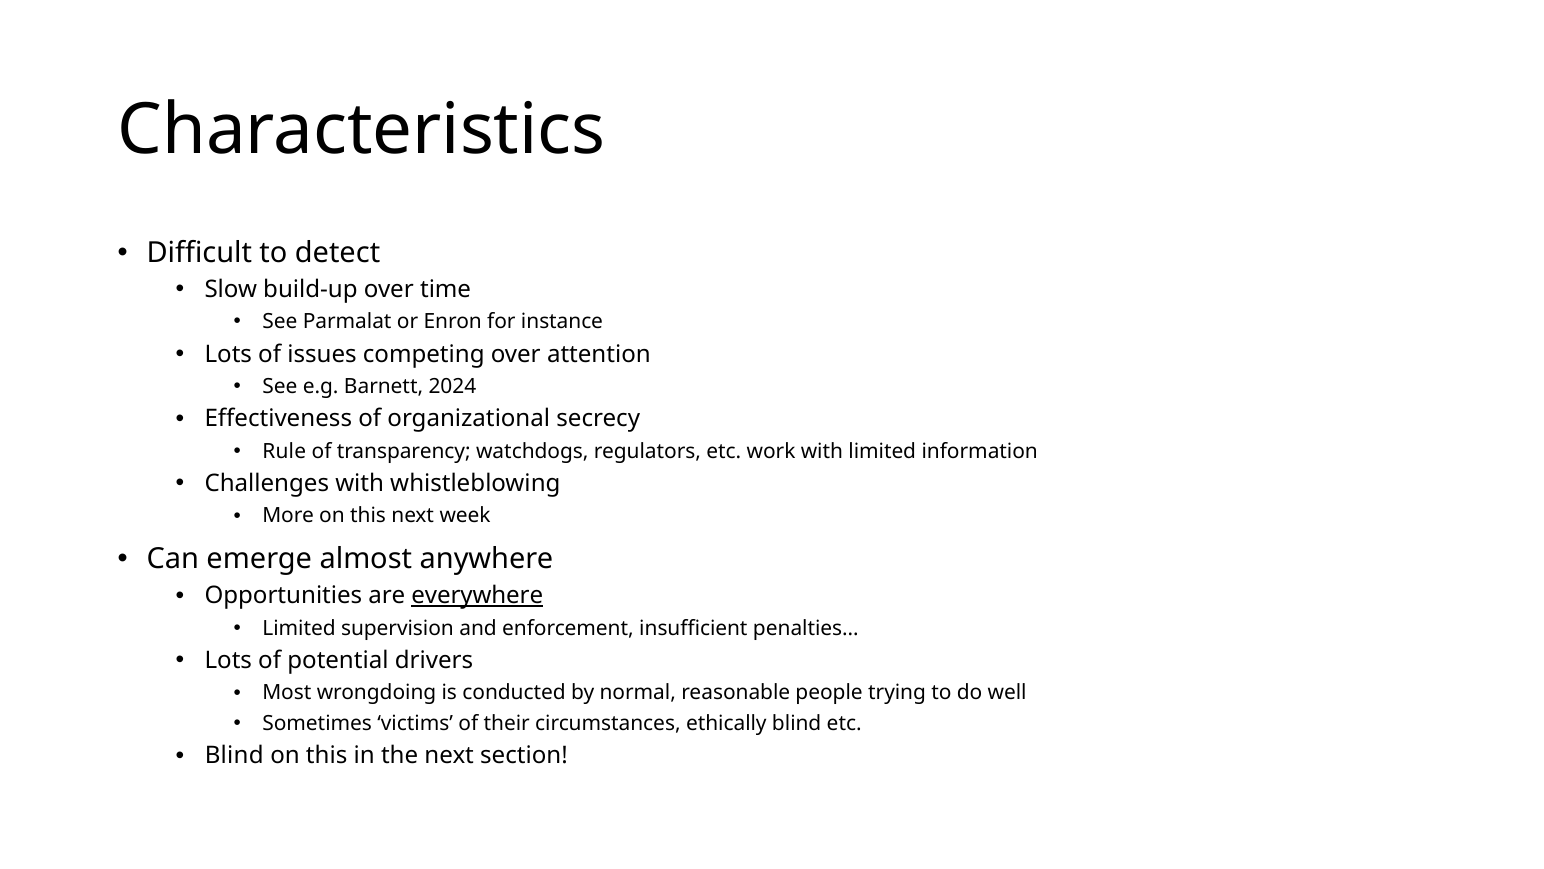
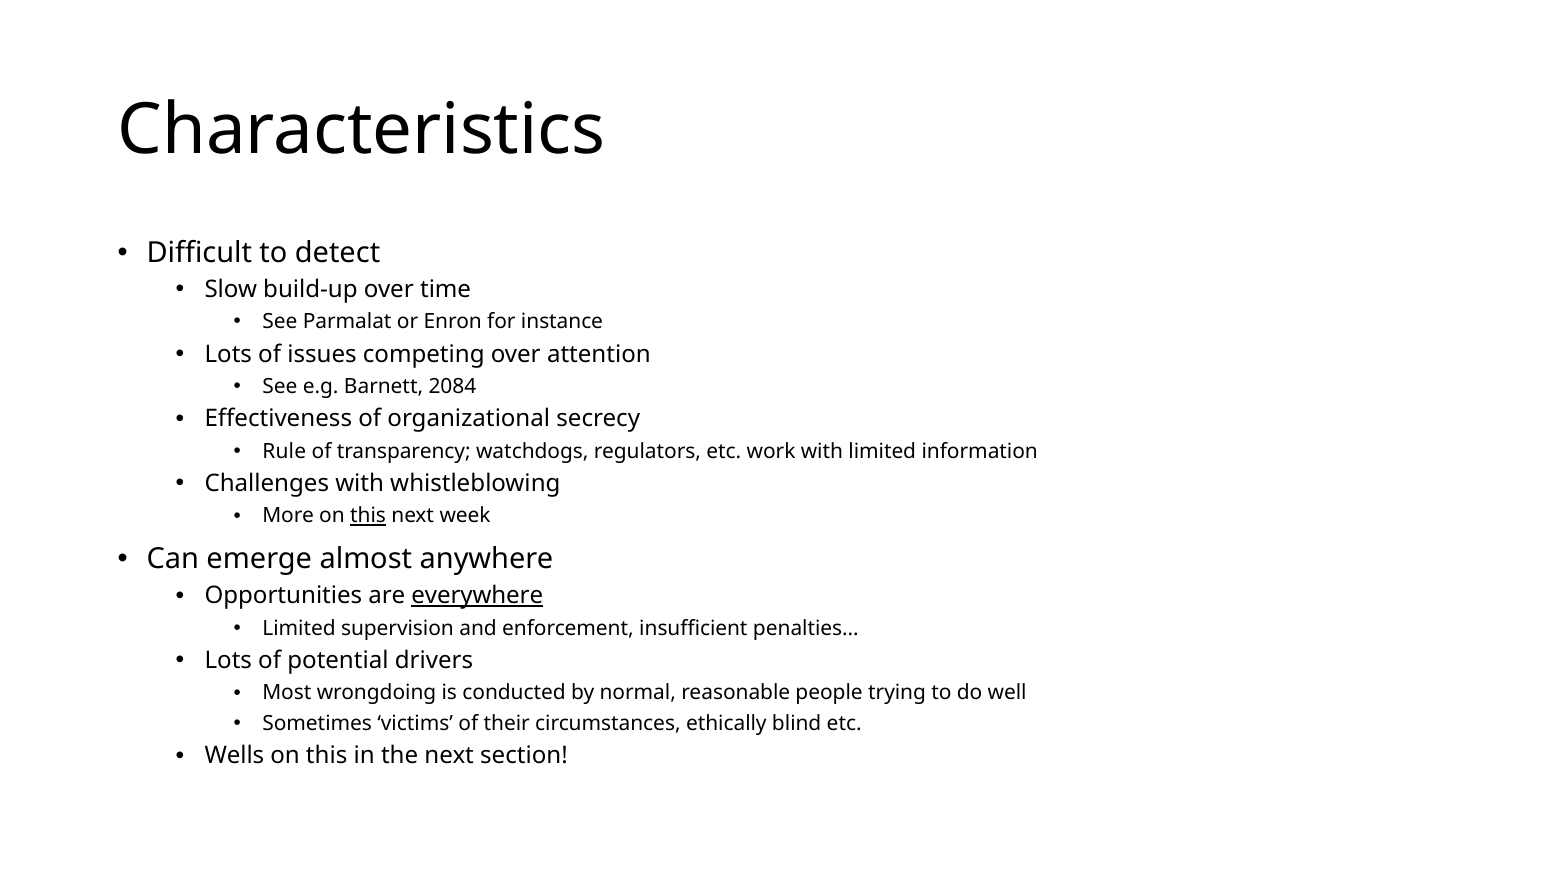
2024: 2024 -> 2084
this at (368, 516) underline: none -> present
Blind at (234, 756): Blind -> Wells
